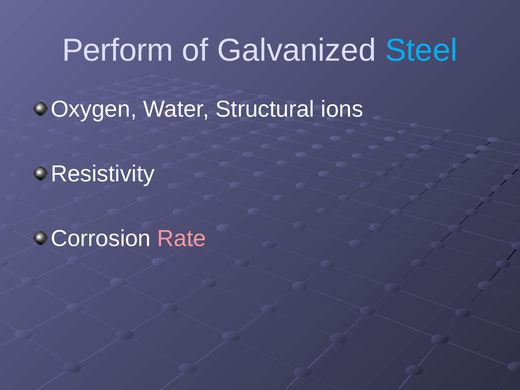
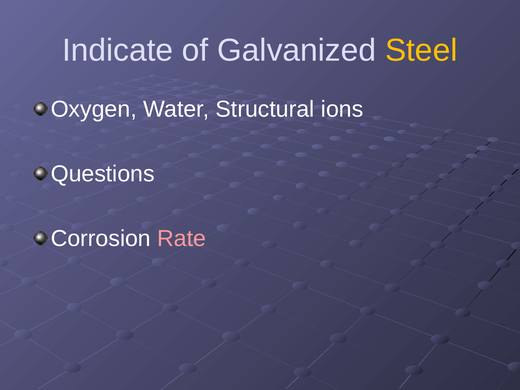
Perform: Perform -> Indicate
Steel colour: light blue -> yellow
Resistivity: Resistivity -> Questions
